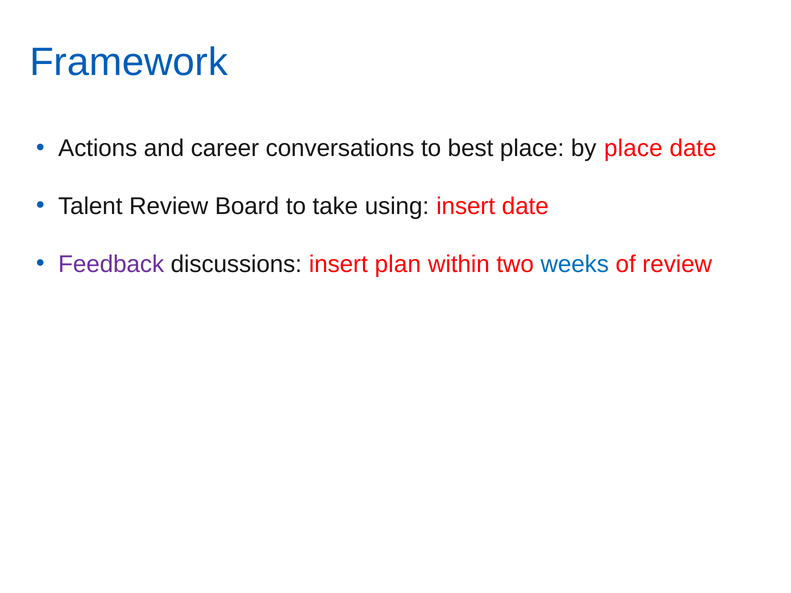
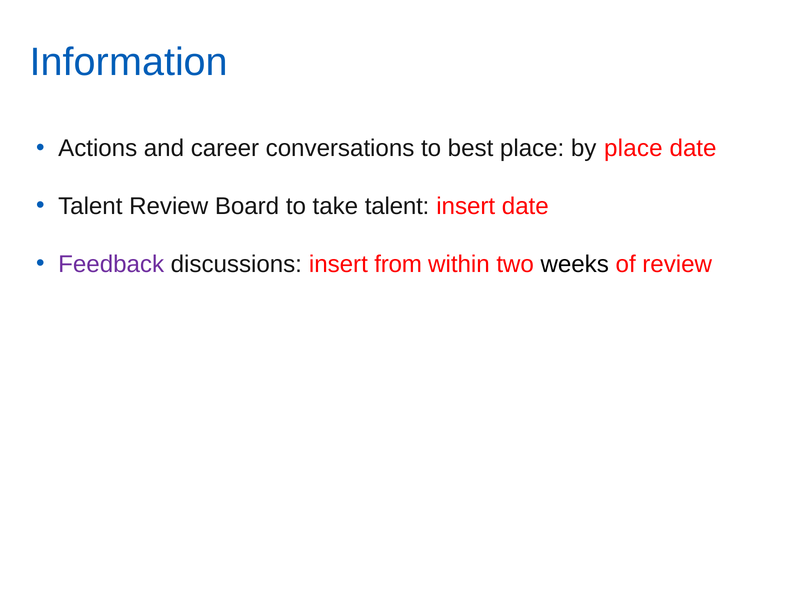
Framework: Framework -> Information
take using: using -> talent
plan: plan -> from
weeks colour: blue -> black
